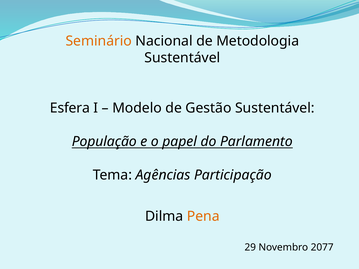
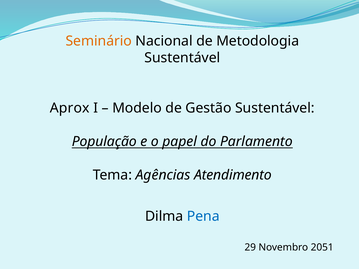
Esfera: Esfera -> Aprox
Participação: Participação -> Atendimento
Pena colour: orange -> blue
2077: 2077 -> 2051
